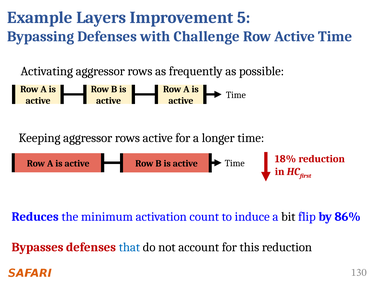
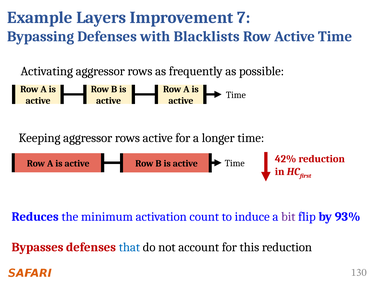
5: 5 -> 7
Challenge: Challenge -> Blacklists
18%: 18% -> 42%
bit colour: black -> purple
86%: 86% -> 93%
